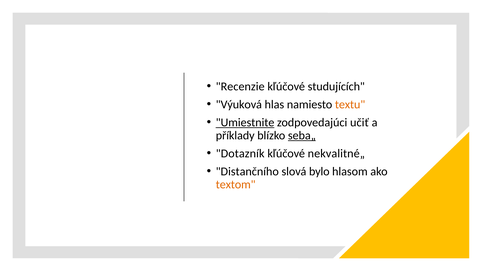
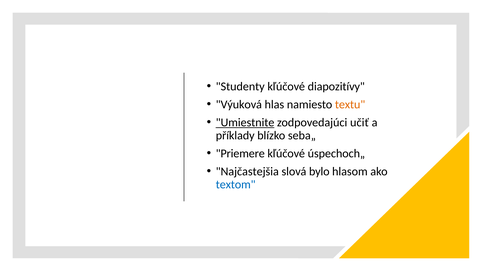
Recenzie: Recenzie -> Studenty
studujících: studujících -> diapozitívy
seba„ underline: present -> none
Dotazník: Dotazník -> Priemere
nekvalitné„: nekvalitné„ -> úspechoch„
Distančního: Distančního -> Najčastejšia
textom colour: orange -> blue
